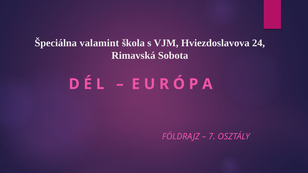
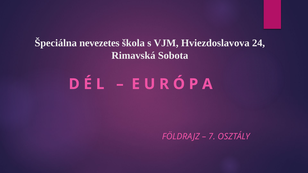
valamint: valamint -> nevezetes
